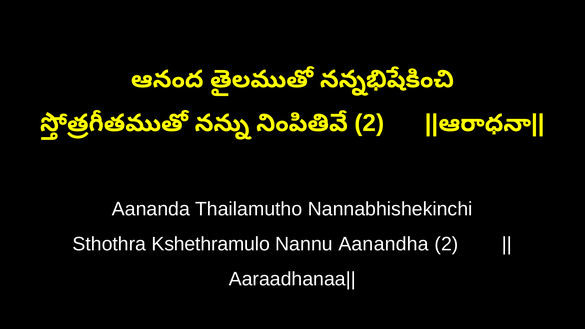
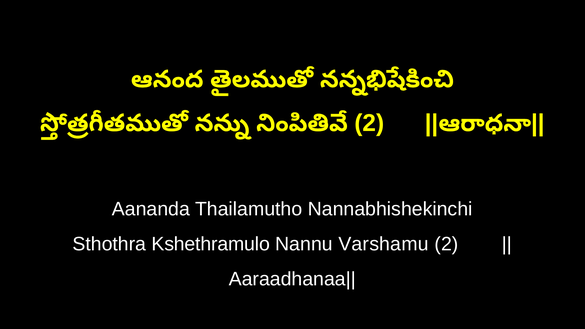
Aanandha: Aanandha -> Varshamu
